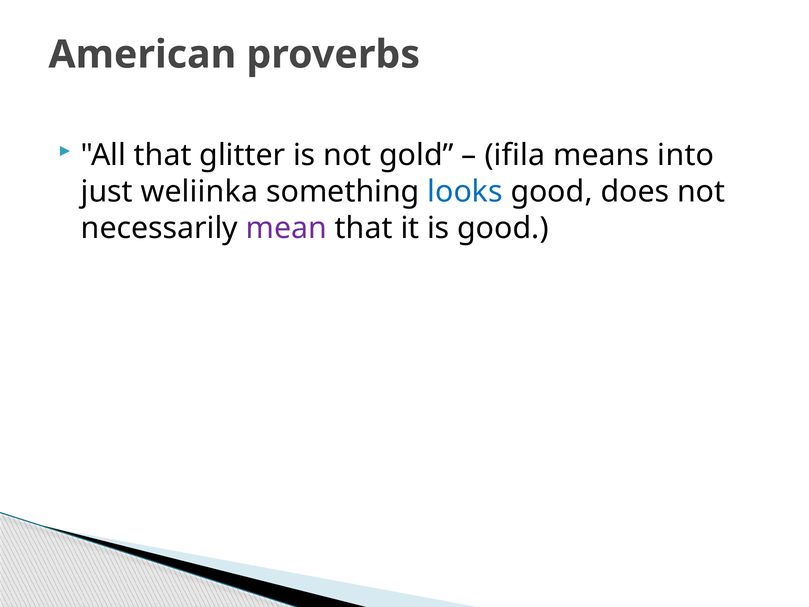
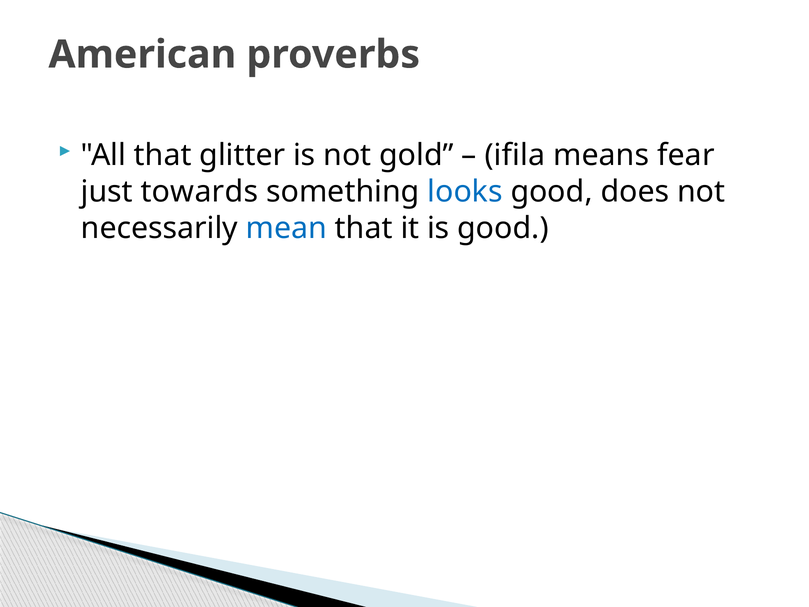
into: into -> fear
weliinka: weliinka -> towards
mean colour: purple -> blue
